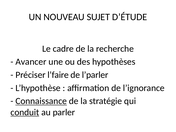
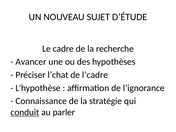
l’faire: l’faire -> l’chat
l’parler: l’parler -> l’cadre
Connaissance underline: present -> none
